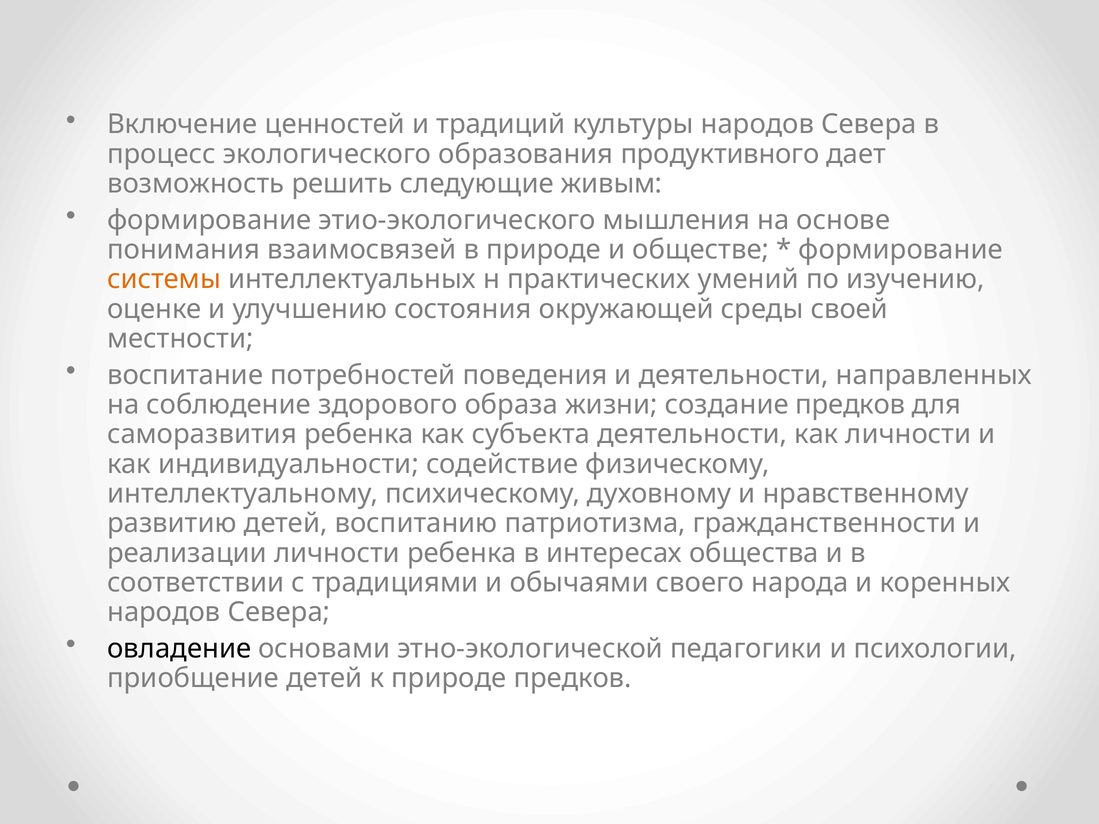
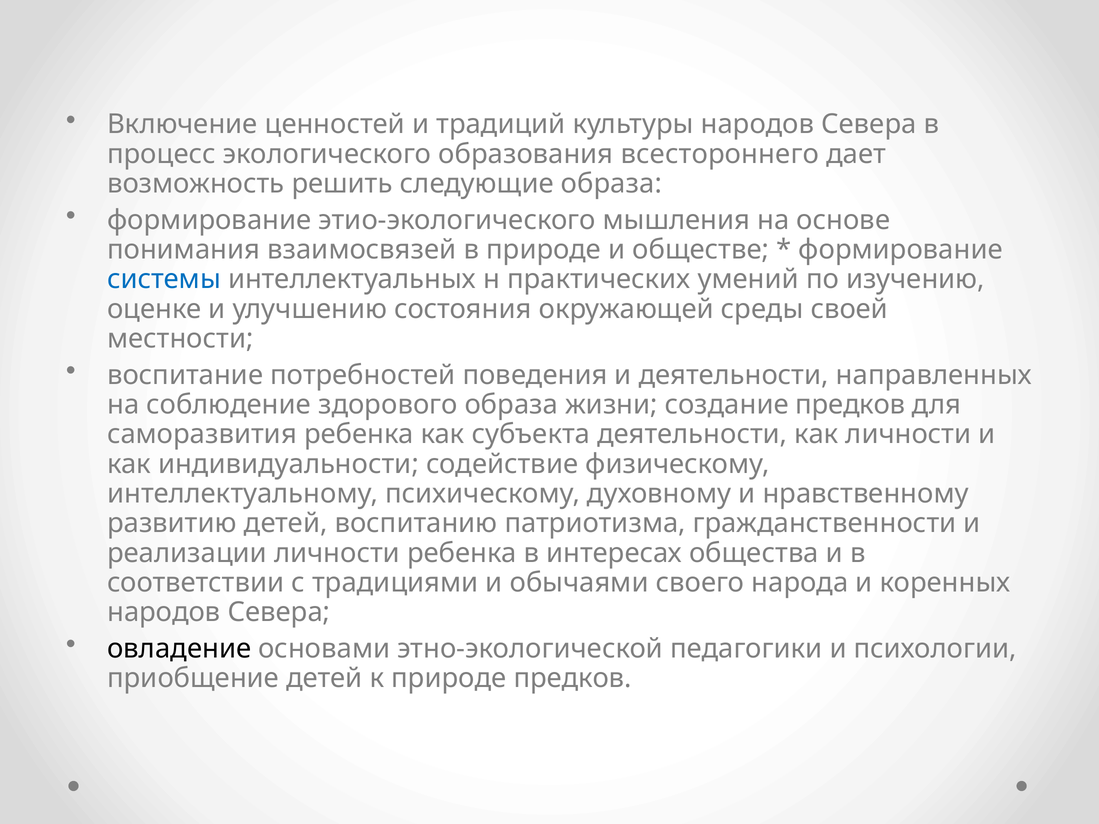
продуктивного: продуктивного -> всестороннего
следующие живым: живым -> образа
системы colour: orange -> blue
